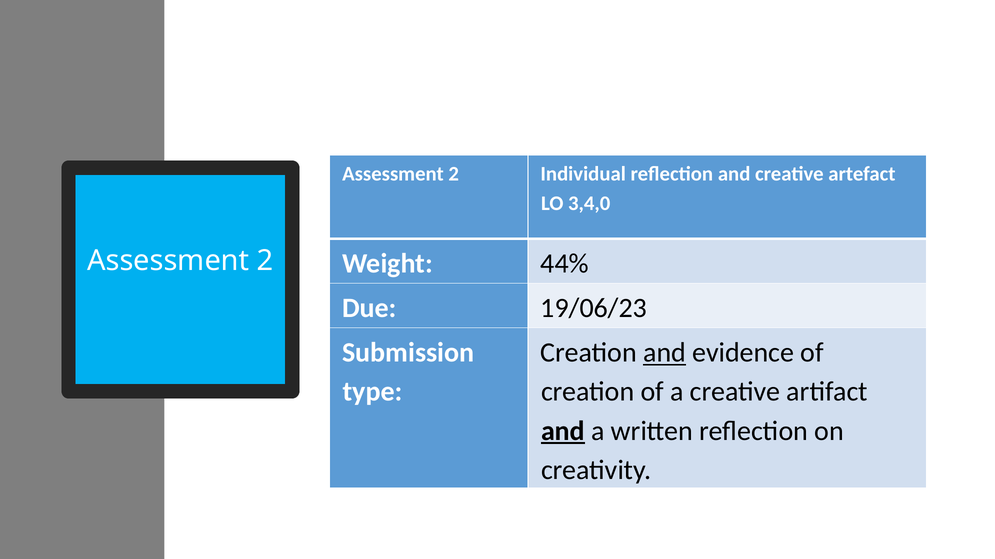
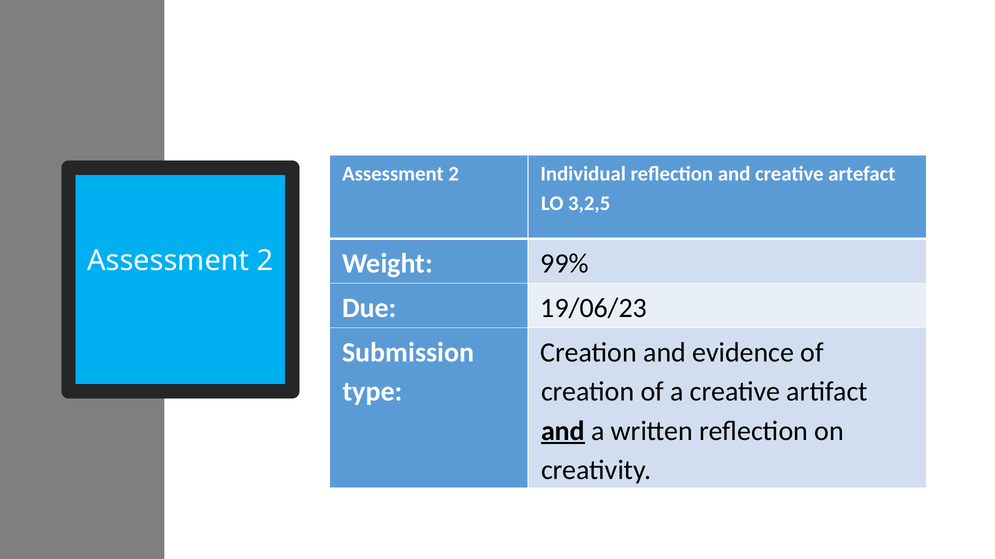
3,4,0: 3,4,0 -> 3,2,5
44%: 44% -> 99%
and at (665, 353) underline: present -> none
